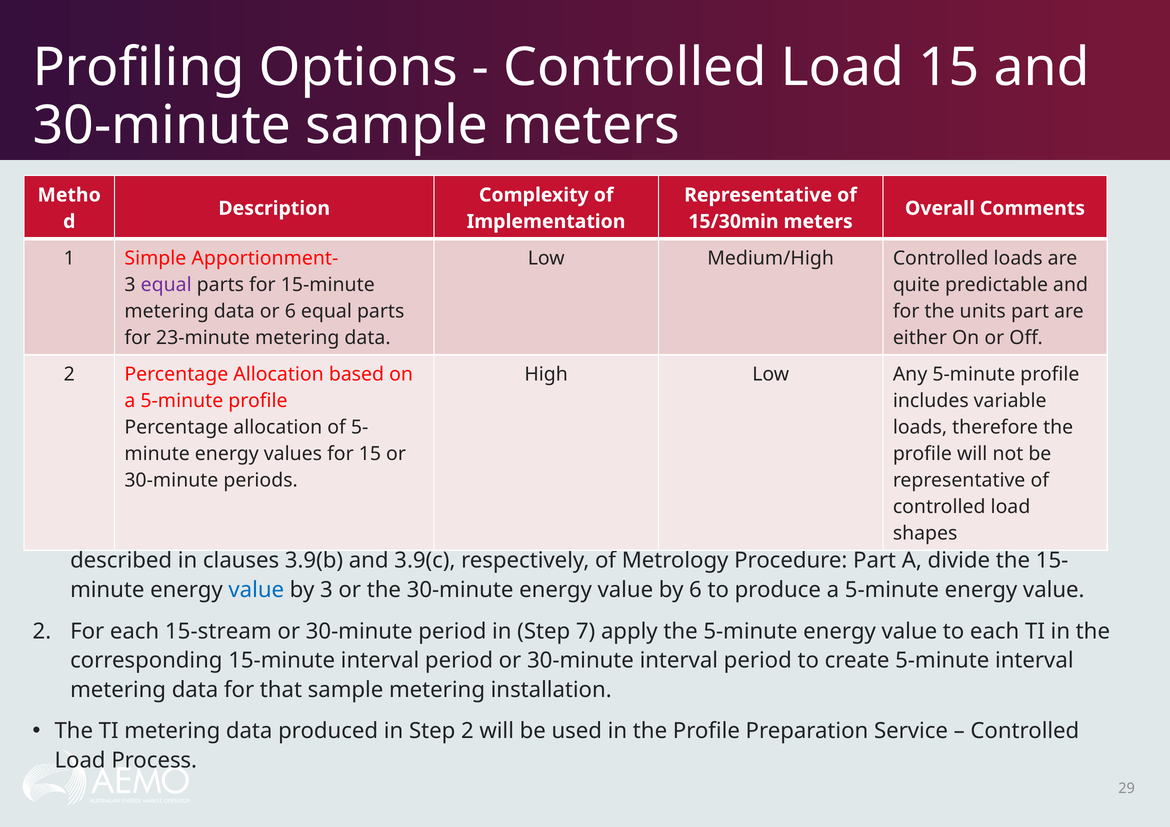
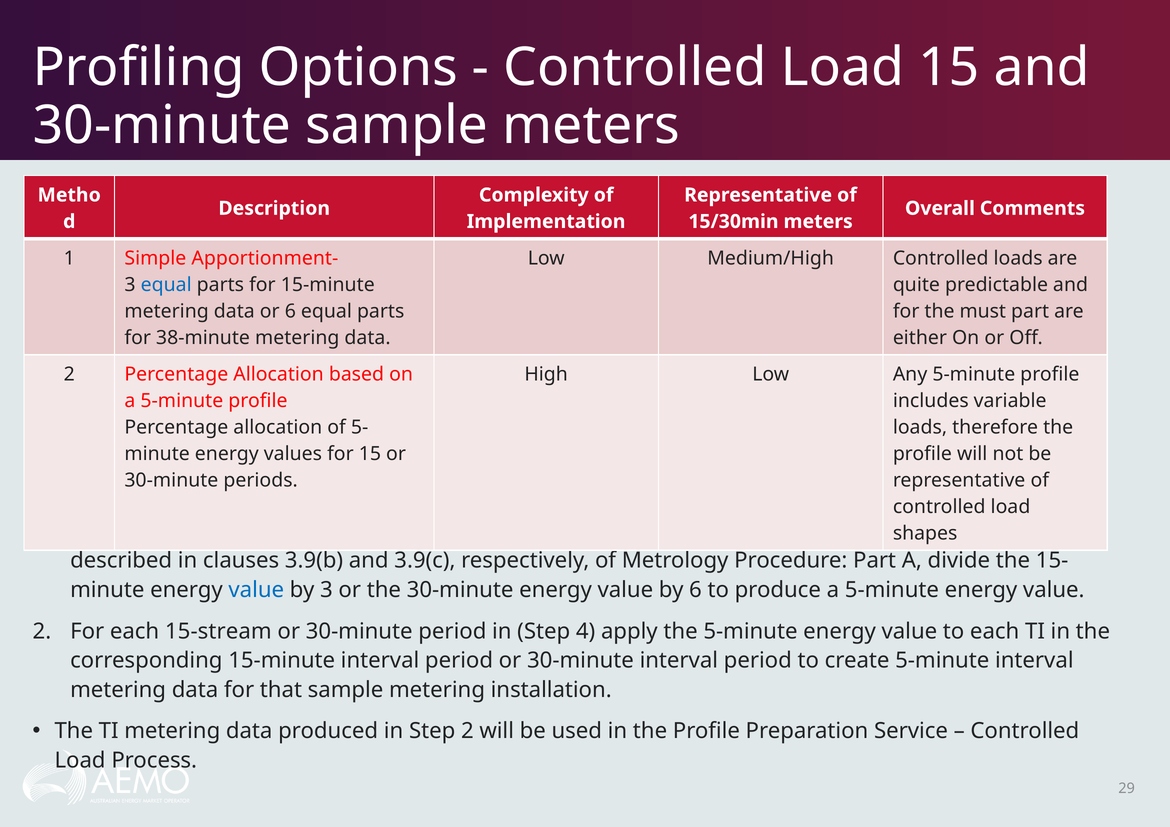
equal at (166, 285) colour: purple -> blue
units: units -> must
23-minute: 23-minute -> 38-minute
7: 7 -> 4
